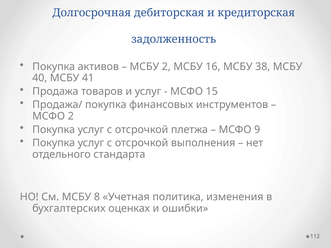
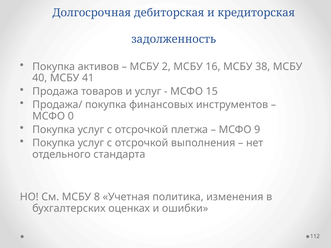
МСФО 2: 2 -> 0
